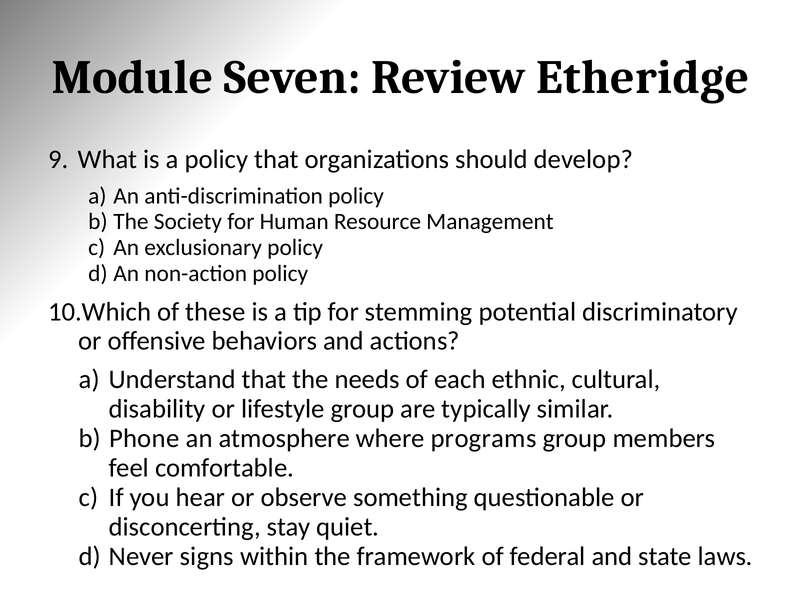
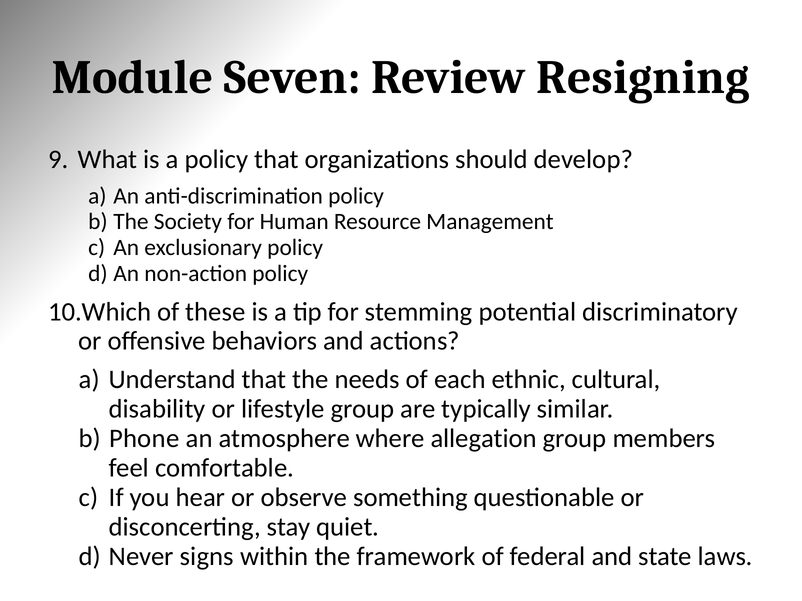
Etheridge: Etheridge -> Resigning
programs: programs -> allegation
